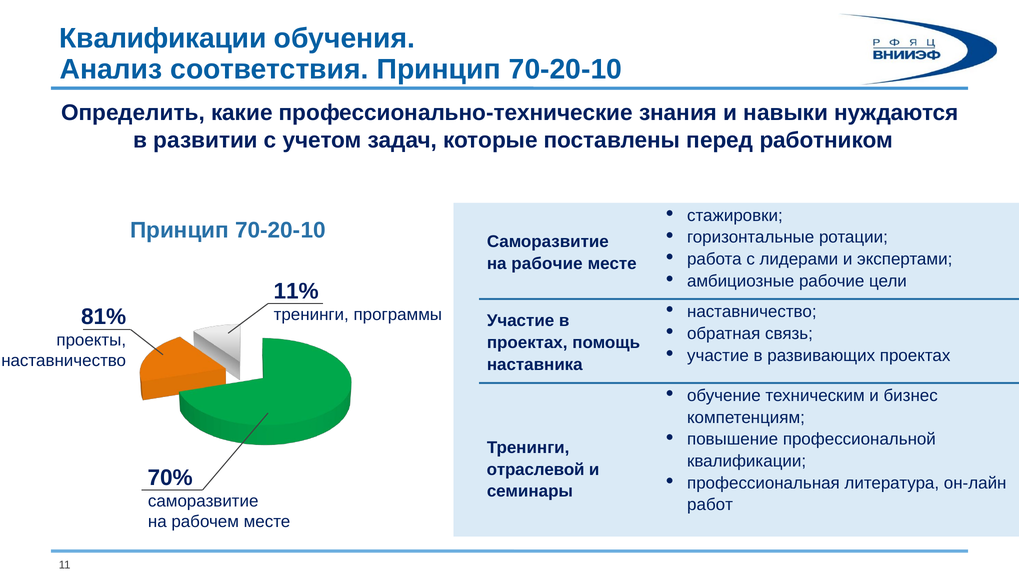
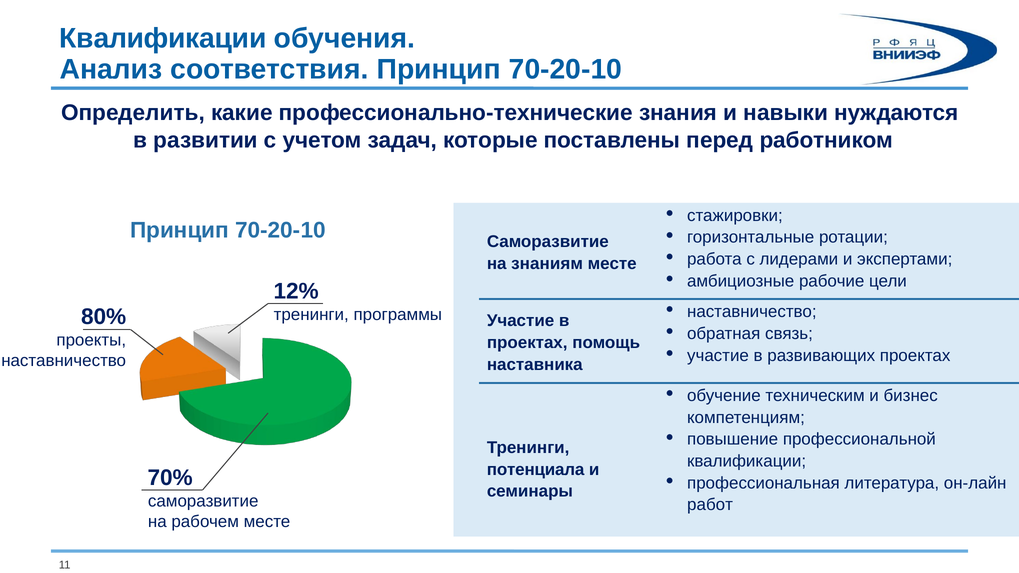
на рабочие: рабочие -> знаниям
11%: 11% -> 12%
81%: 81% -> 80%
отраслевой: отраслевой -> потенциала
